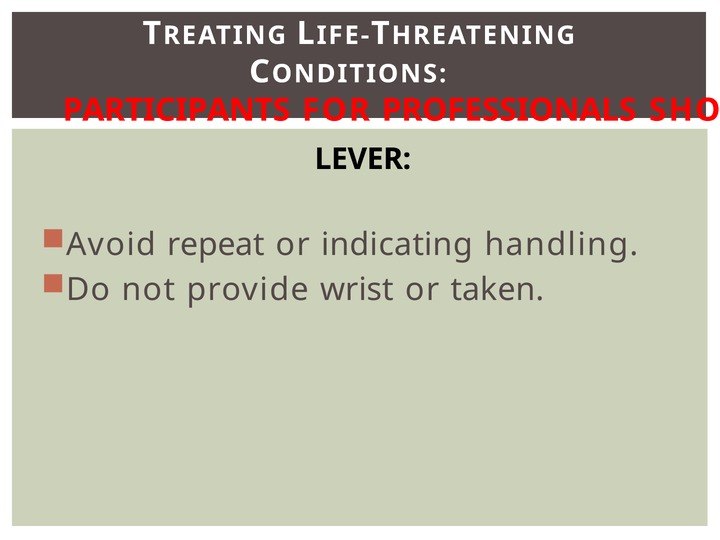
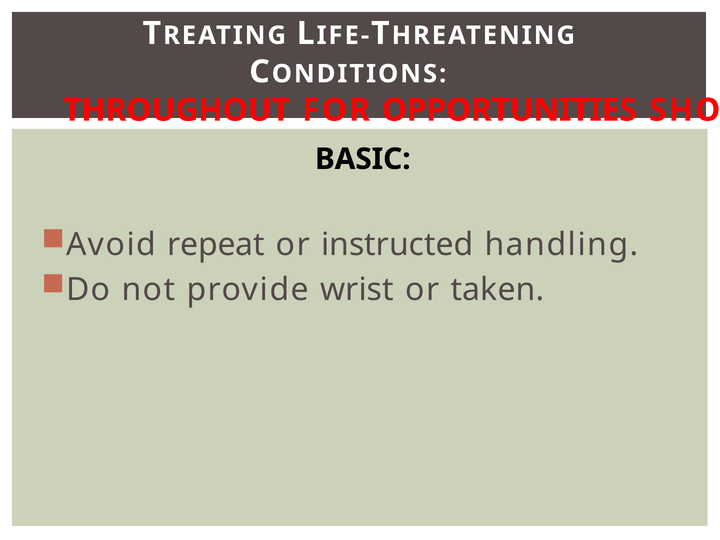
PARTICIPANTS: PARTICIPANTS -> THROUGHOUT
PROFESSIONALS: PROFESSIONALS -> OPPORTUNITIES
LEVER: LEVER -> BASIC
indicating: indicating -> instructed
